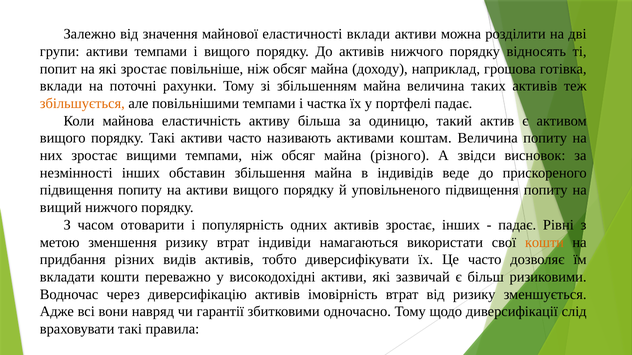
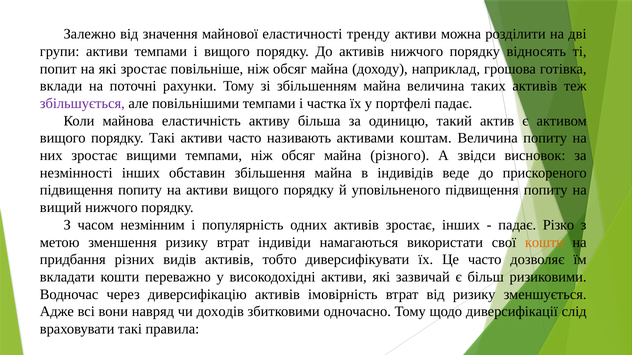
еластичності вклади: вклади -> тренду
збільшується colour: orange -> purple
отоварити: отоварити -> незмінним
Рівні: Рівні -> Різко
гарантії: гарантії -> доходів
